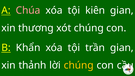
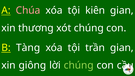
B Khẩn: Khẩn -> Tàng
thảnh: thảnh -> giông
chúng at (79, 65) colour: yellow -> light green
